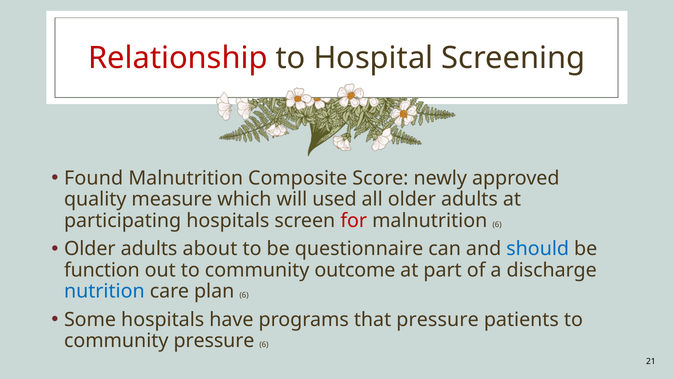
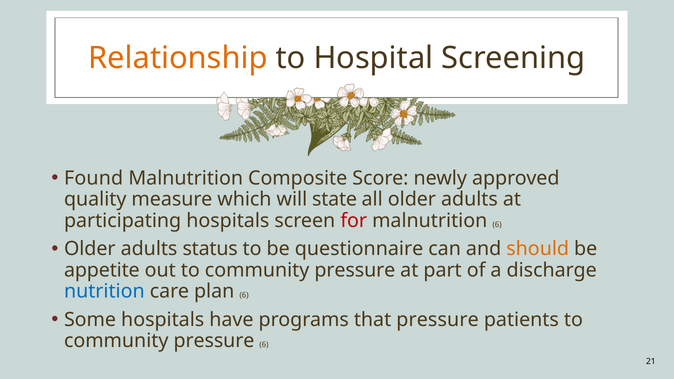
Relationship colour: red -> orange
used: used -> state
about: about -> status
should colour: blue -> orange
function: function -> appetite
out to community outcome: outcome -> pressure
